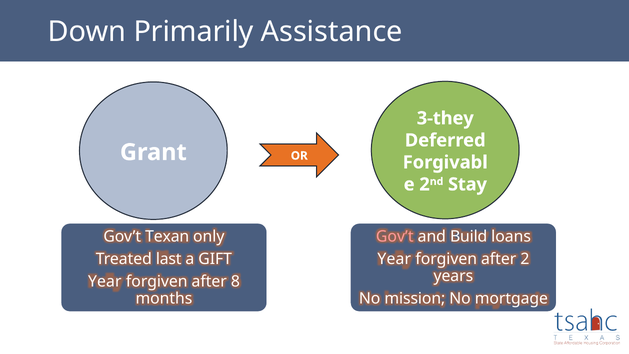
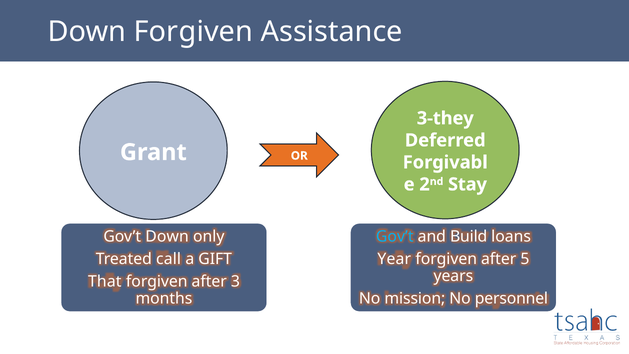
Down Primarily: Primarily -> Forgiven
Gov’t Texan: Texan -> Down
Gov’t at (395, 236) colour: pink -> light blue
last: last -> call
after 2: 2 -> 5
Year at (105, 281): Year -> That
8: 8 -> 3
mortgage: mortgage -> personnel
